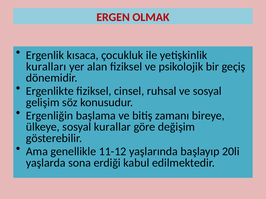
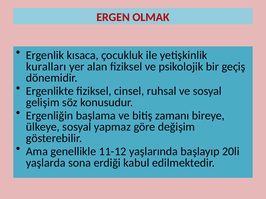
kurallar: kurallar -> yapmaz
